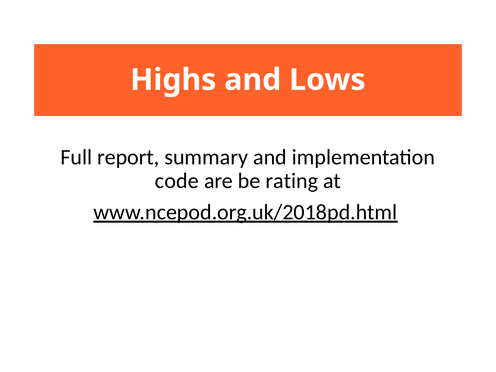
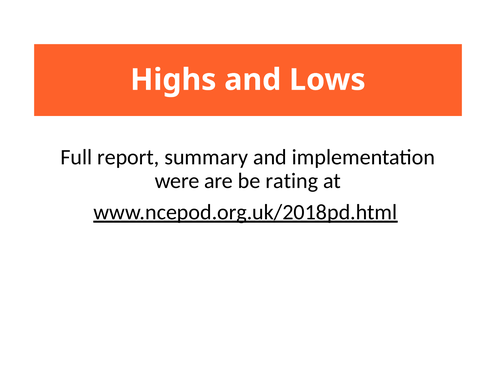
code: code -> were
